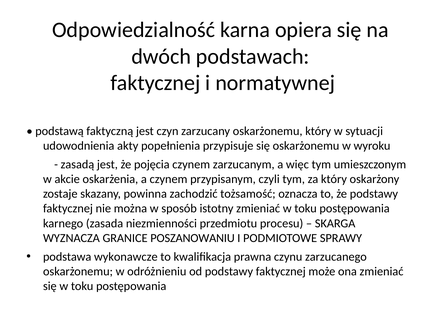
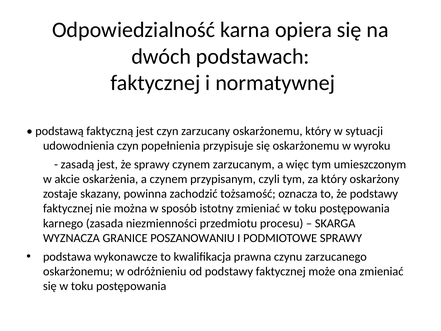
udowodnienia akty: akty -> czyn
że pojęcia: pojęcia -> sprawy
